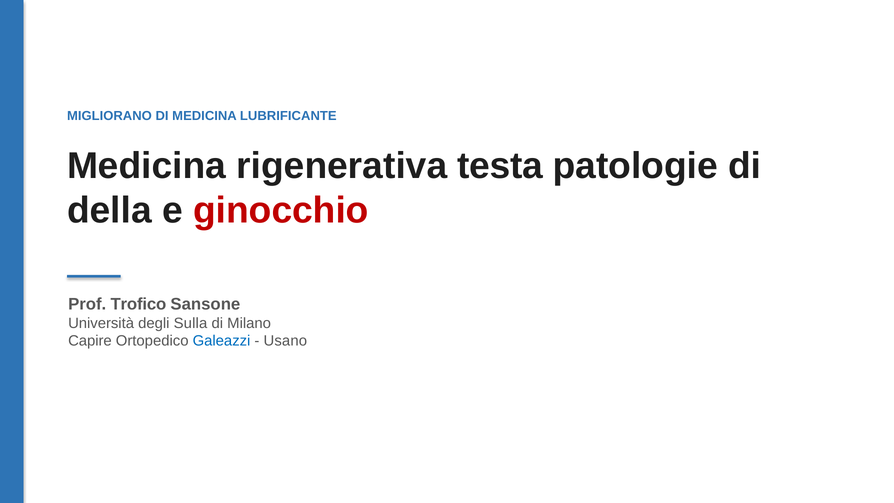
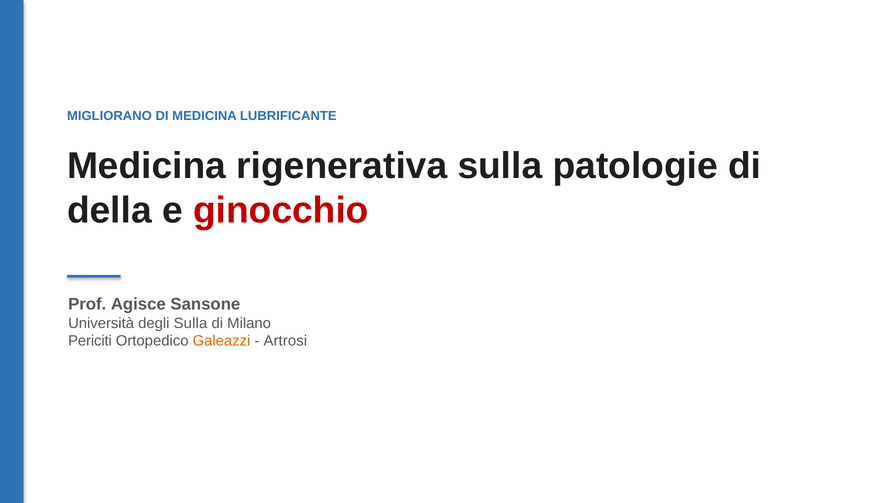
rigenerativa testa: testa -> sulla
Trofico: Trofico -> Agisce
Capire: Capire -> Periciti
Galeazzi colour: blue -> orange
Usano: Usano -> Artrosi
